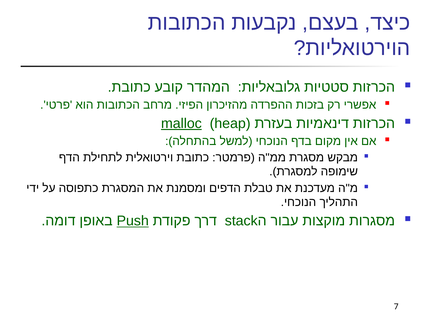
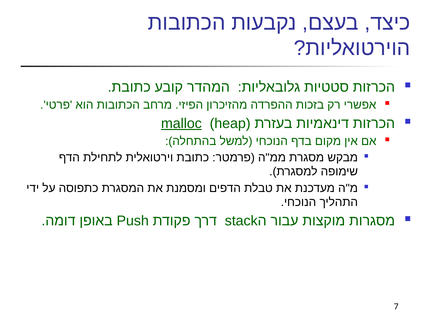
Push underline: present -> none
